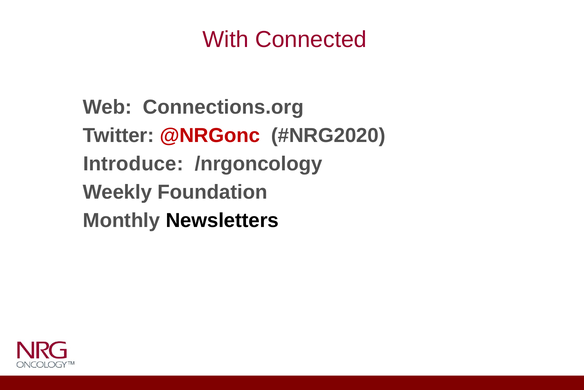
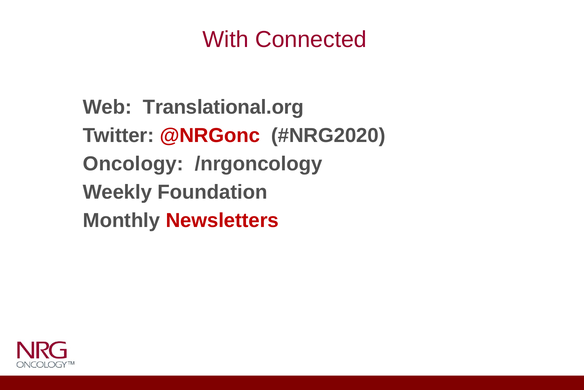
Connections.org: Connections.org -> Translational.org
Introduce: Introduce -> Oncology
Newsletters colour: black -> red
